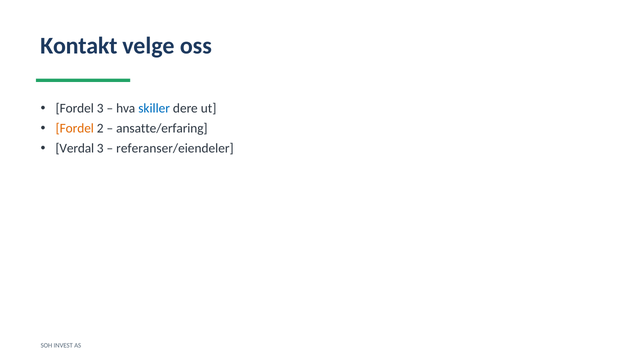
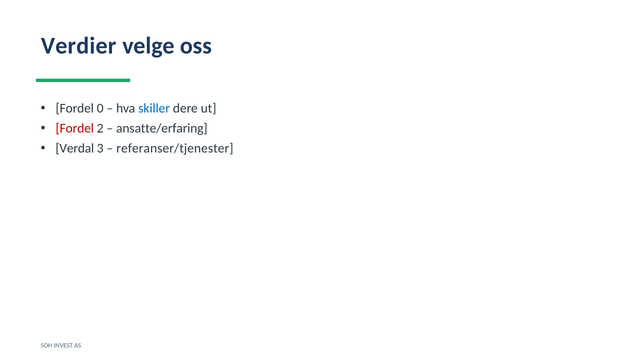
Kontakt: Kontakt -> Verdier
Fordel 3: 3 -> 0
Fordel at (75, 128) colour: orange -> red
referanser/eiendeler: referanser/eiendeler -> referanser/tjenester
